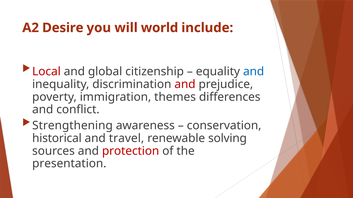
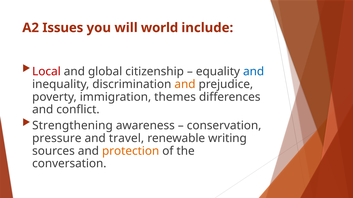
Desire: Desire -> Issues
and at (185, 84) colour: red -> orange
historical: historical -> pressure
solving: solving -> writing
protection colour: red -> orange
presentation: presentation -> conversation
